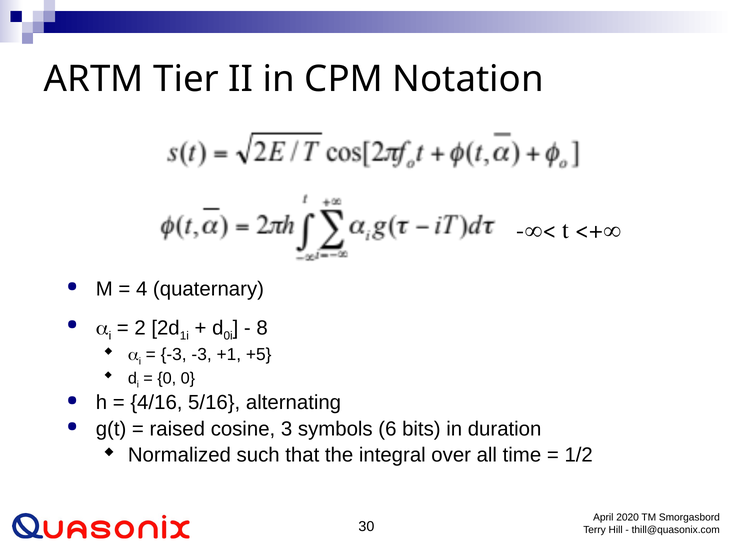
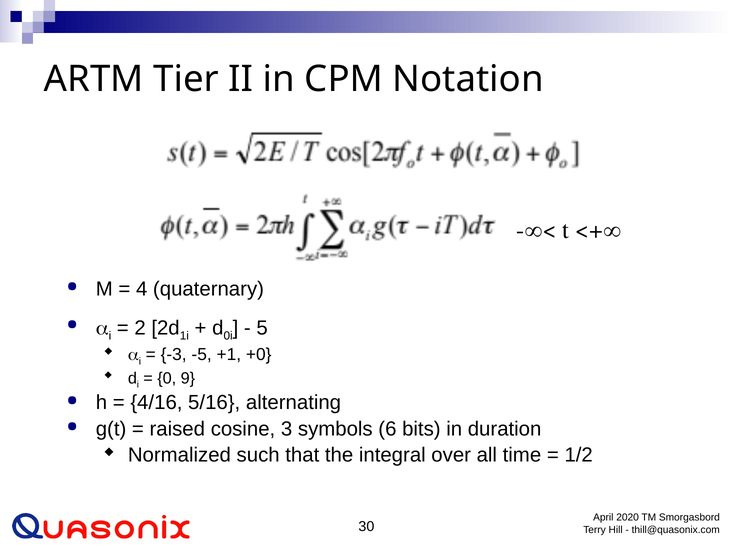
8: 8 -> 5
-3 -3: -3 -> -5
+5: +5 -> +0
0 0: 0 -> 9
